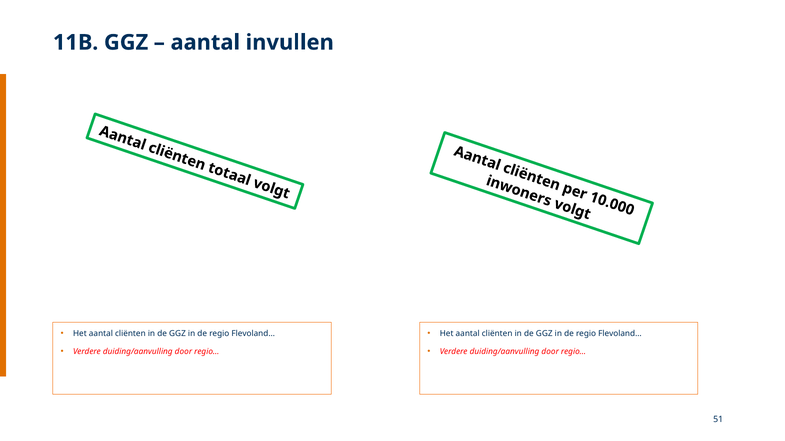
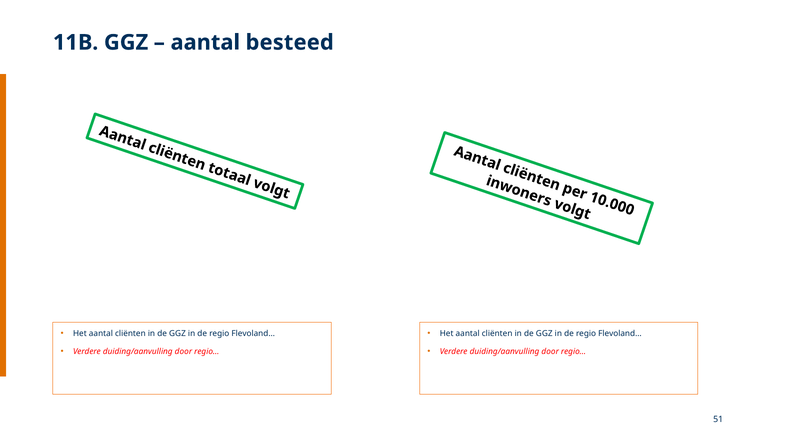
invullen: invullen -> besteed
